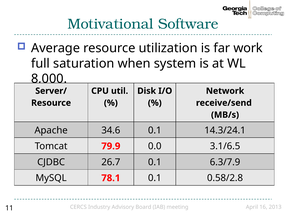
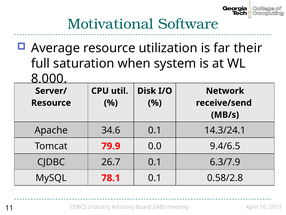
work: work -> their
3.1/6.5: 3.1/6.5 -> 9.4/6.5
